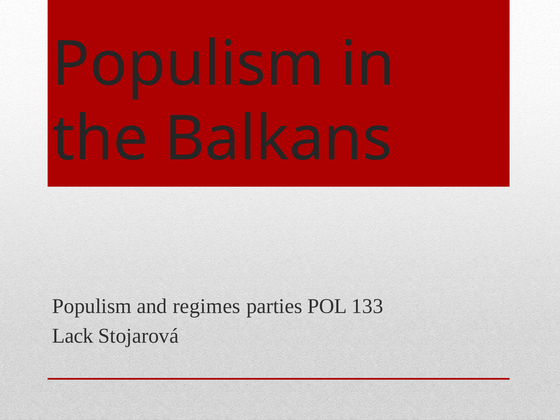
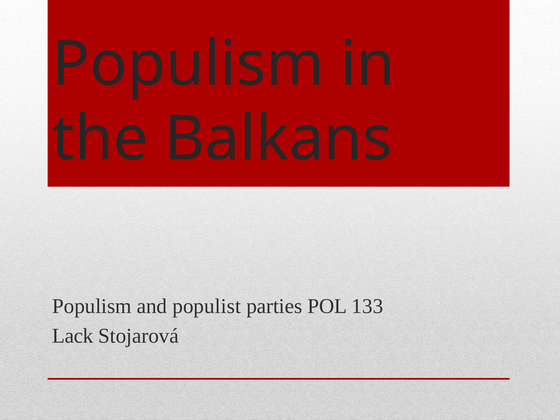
regimes: regimes -> populist
